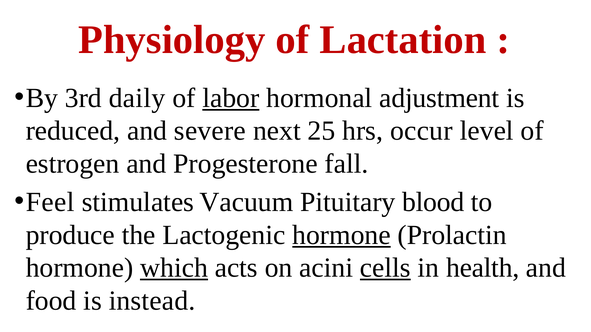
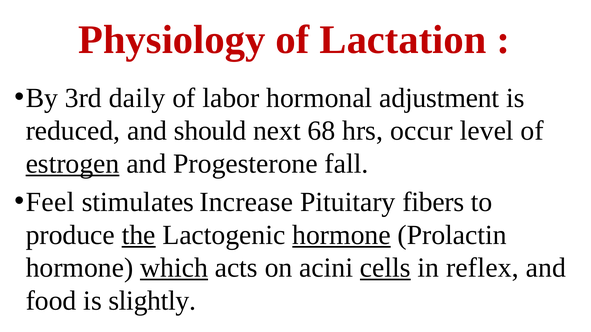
labor underline: present -> none
severe: severe -> should
25: 25 -> 68
estrogen underline: none -> present
Vacuum: Vacuum -> Increase
blood: blood -> fibers
the underline: none -> present
health: health -> reflex
instead: instead -> slightly
